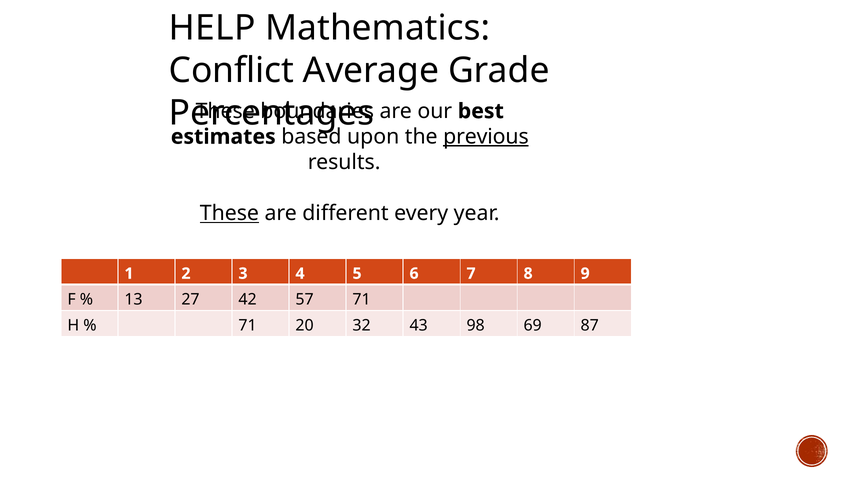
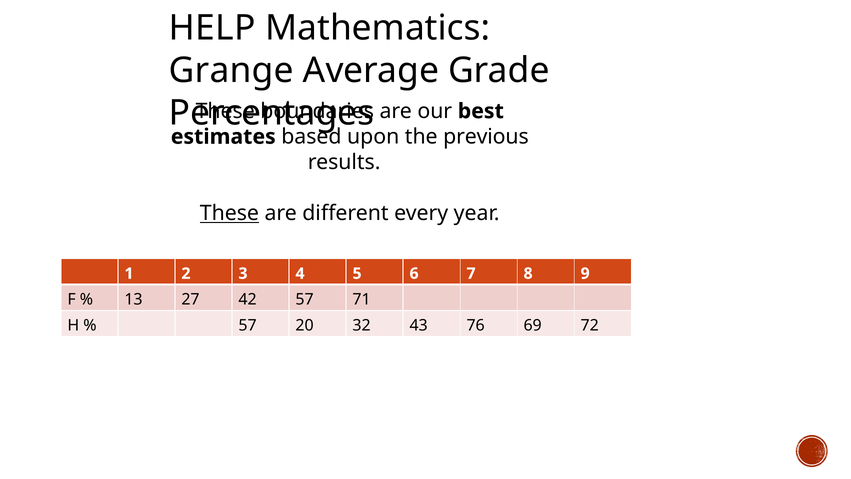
Conflict: Conflict -> Grange
previous underline: present -> none
71 at (248, 325): 71 -> 57
98: 98 -> 76
87: 87 -> 72
